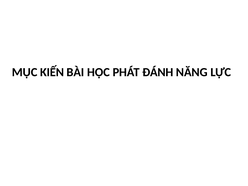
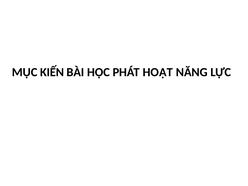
ĐÁNH: ĐÁNH -> HOẠT
